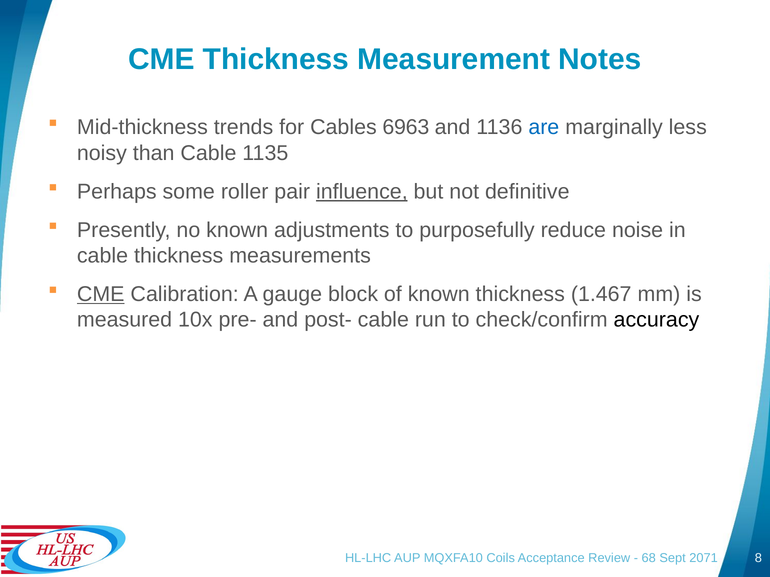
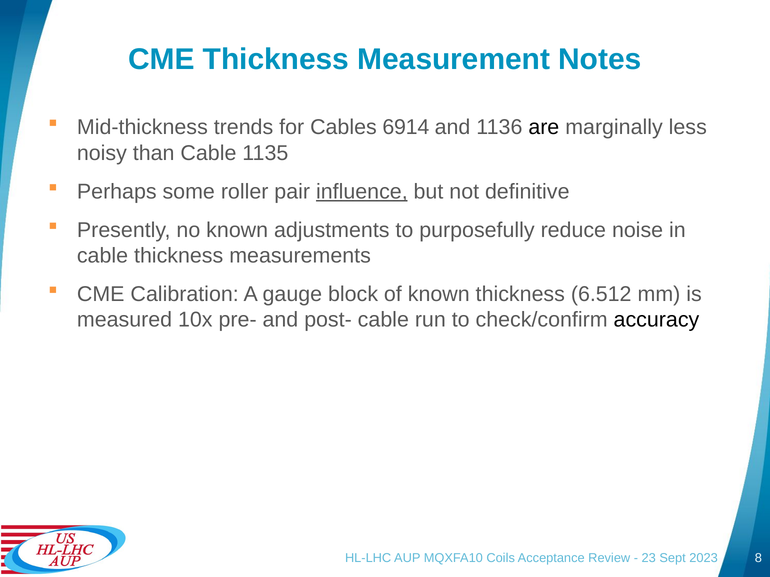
6963: 6963 -> 6914
are colour: blue -> black
CME at (101, 295) underline: present -> none
1.467: 1.467 -> 6.512
68: 68 -> 23
2071: 2071 -> 2023
